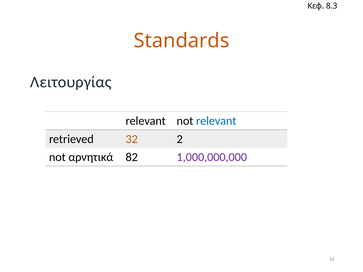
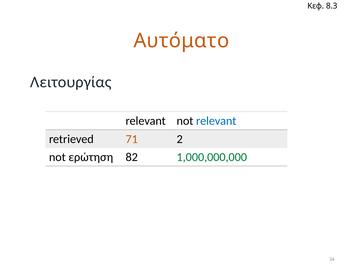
Standards: Standards -> Αυτόματο
32: 32 -> 71
αρνητικά: αρνητικά -> ερώτηση
1,000,000,000 colour: purple -> green
